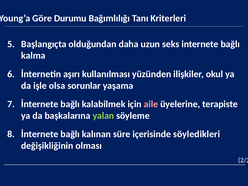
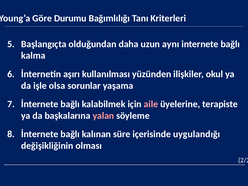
seks: seks -> aynı
yalan colour: light green -> pink
söyledikleri: söyledikleri -> uygulandığı
